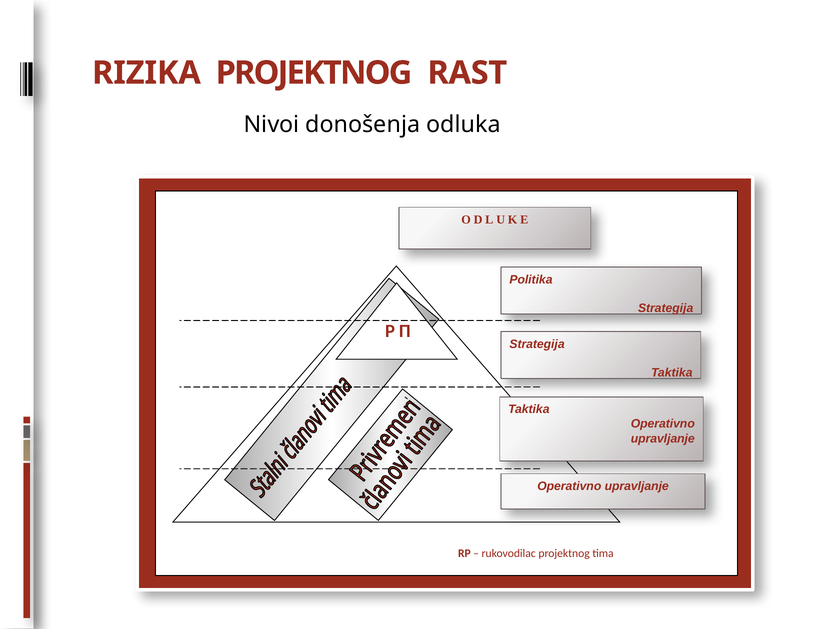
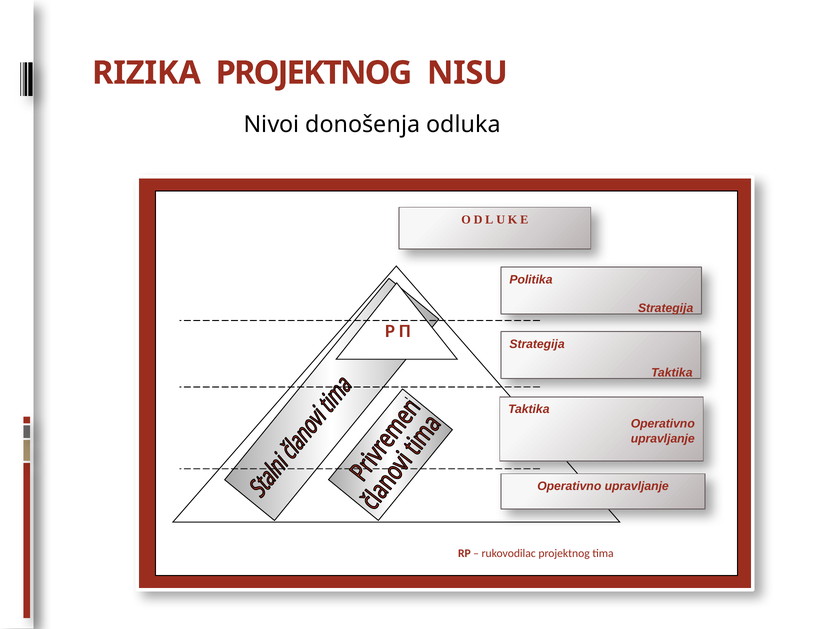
RAST: RAST -> NISU
